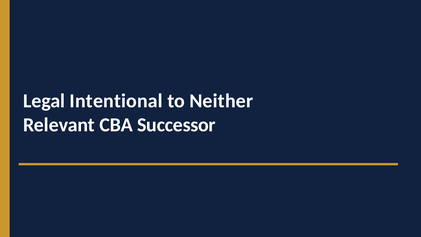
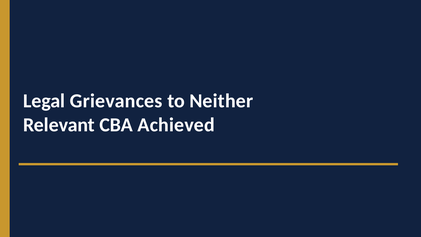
Intentional: Intentional -> Grievances
Successor: Successor -> Achieved
